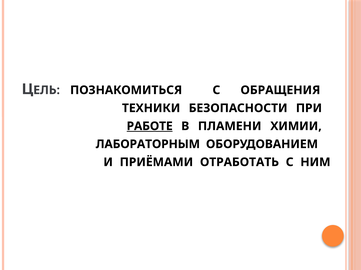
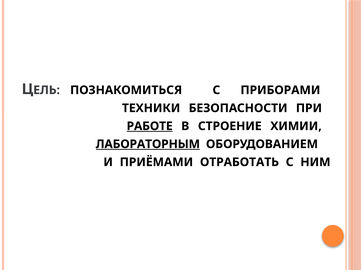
ОБРАЩЕНИЯ: ОБРАЩЕНИЯ -> ПРИБОРАМИ
ПЛАМЕНИ: ПЛАМЕНИ -> СТРОЕНИЕ
ЛАБОРАТОРНЫМ underline: none -> present
